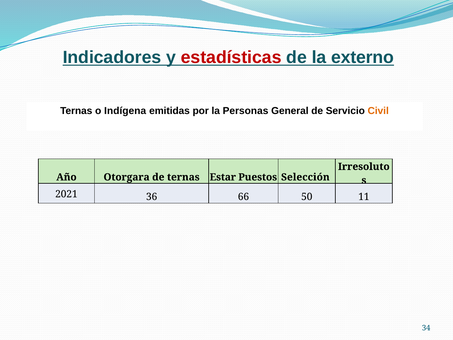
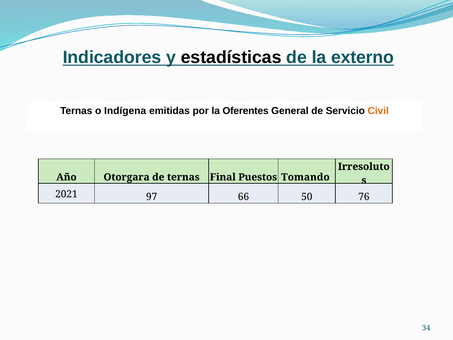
estadísticas colour: red -> black
Personas: Personas -> Oferentes
Estar: Estar -> Final
Selección: Selección -> Tomando
36: 36 -> 97
11: 11 -> 76
